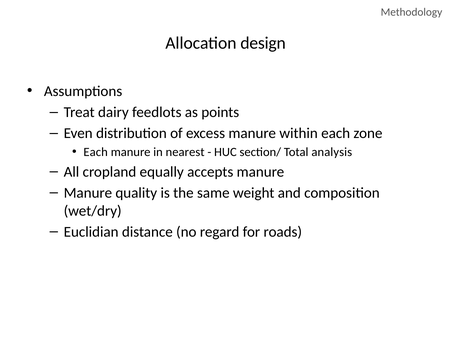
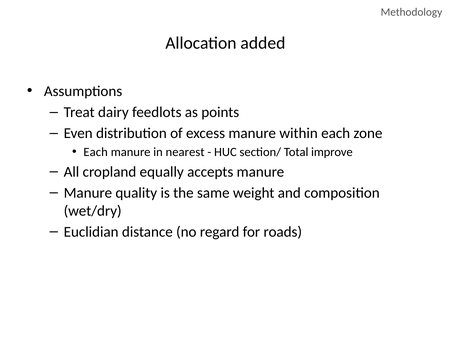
design: design -> added
analysis: analysis -> improve
